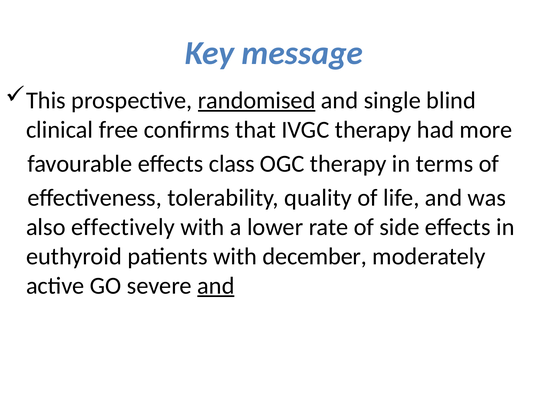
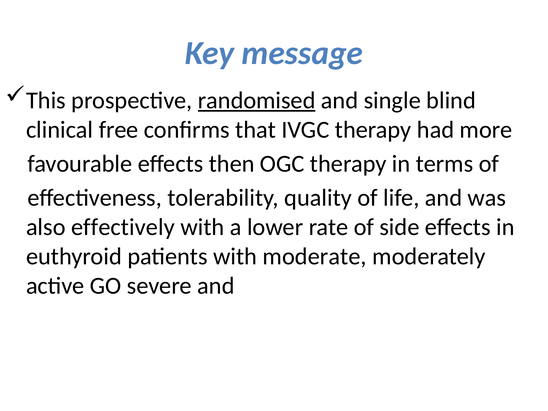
class: class -> then
december: december -> moderate
and at (216, 286) underline: present -> none
